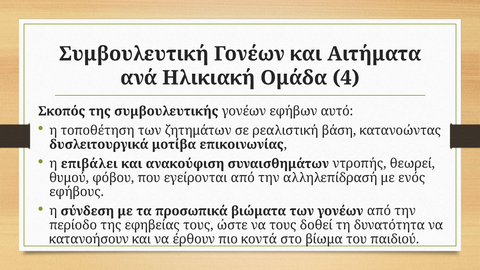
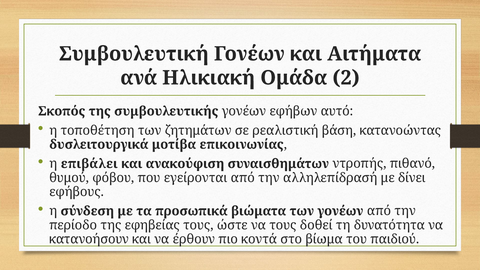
4: 4 -> 2
θεωρεί: θεωρεί -> πιθανό
ενός: ενός -> δίνει
